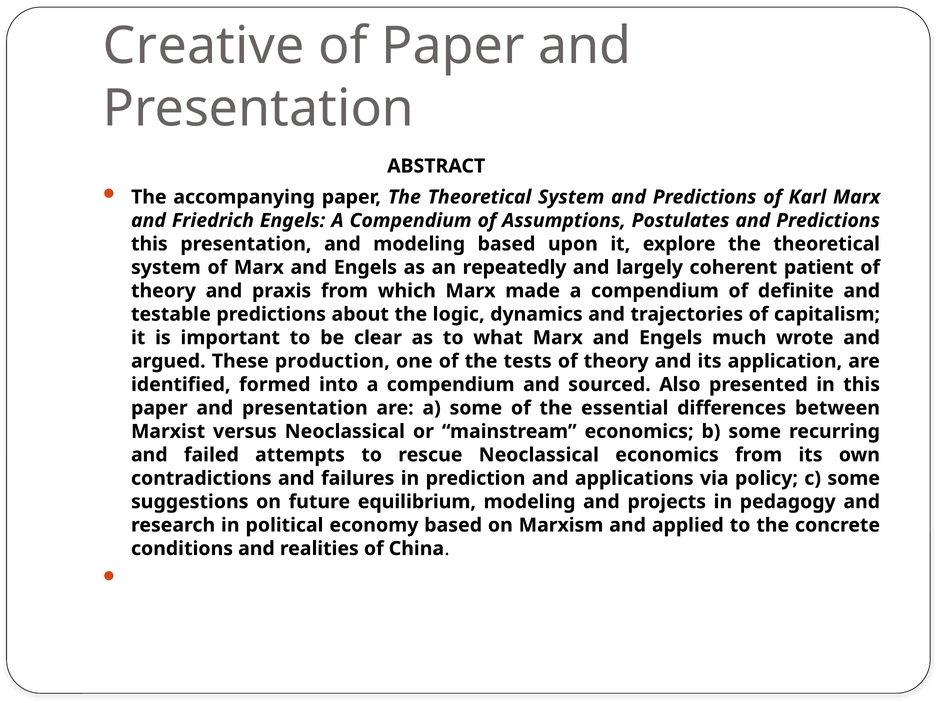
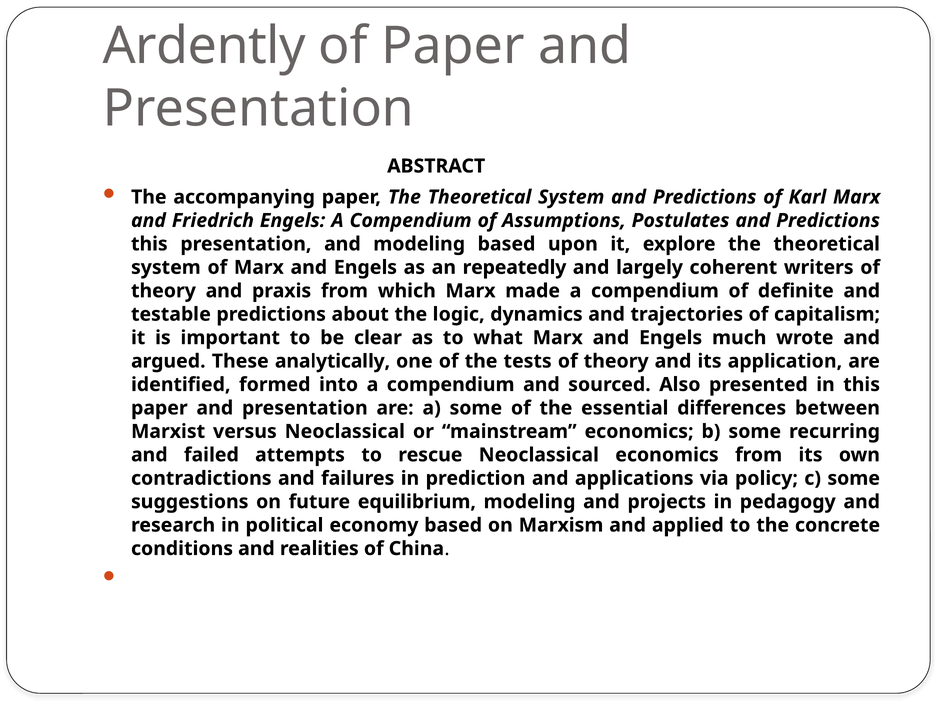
Creative: Creative -> Ardently
patient: patient -> writers
production: production -> analytically
